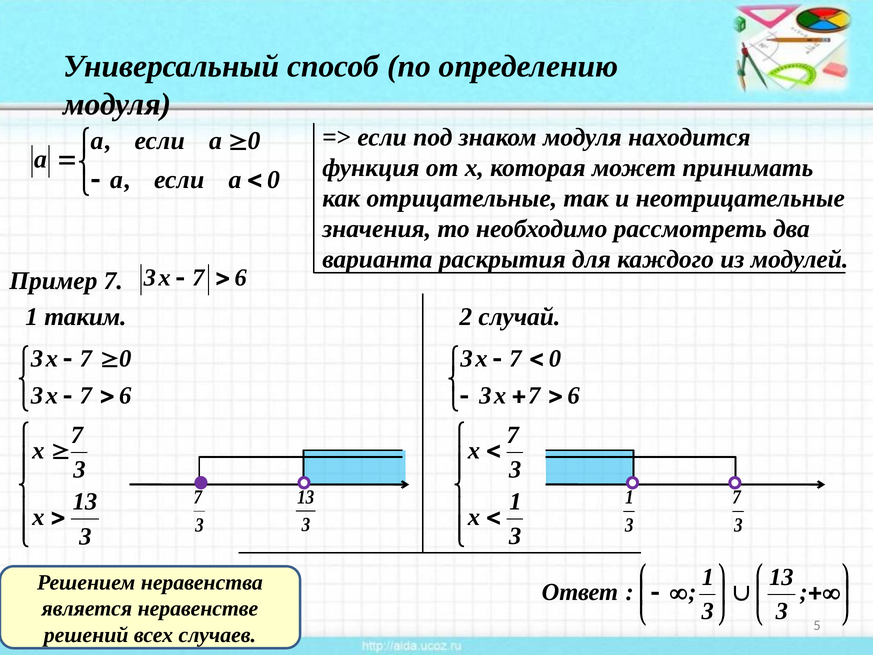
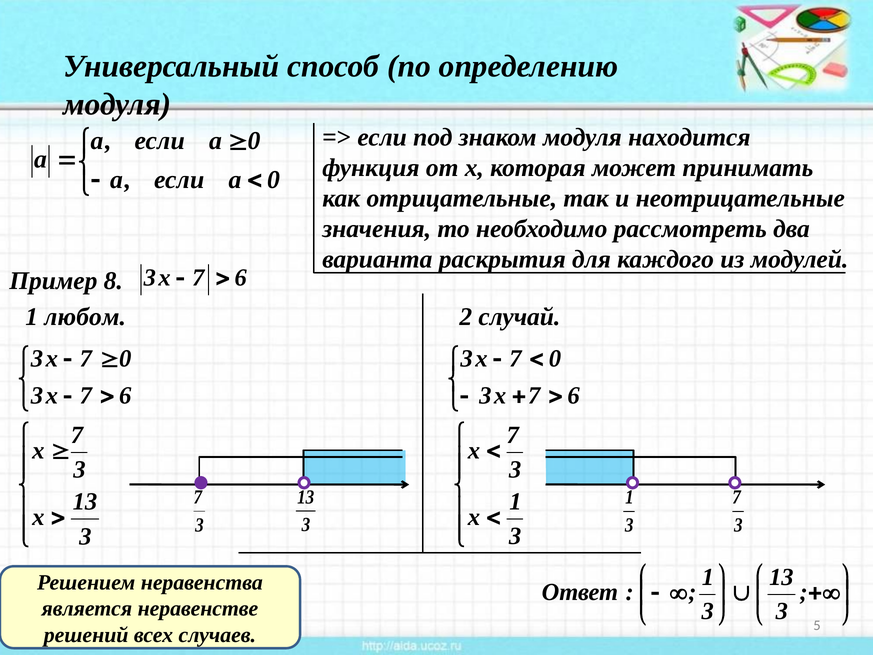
Пример 7: 7 -> 8
таким: таким -> любом
